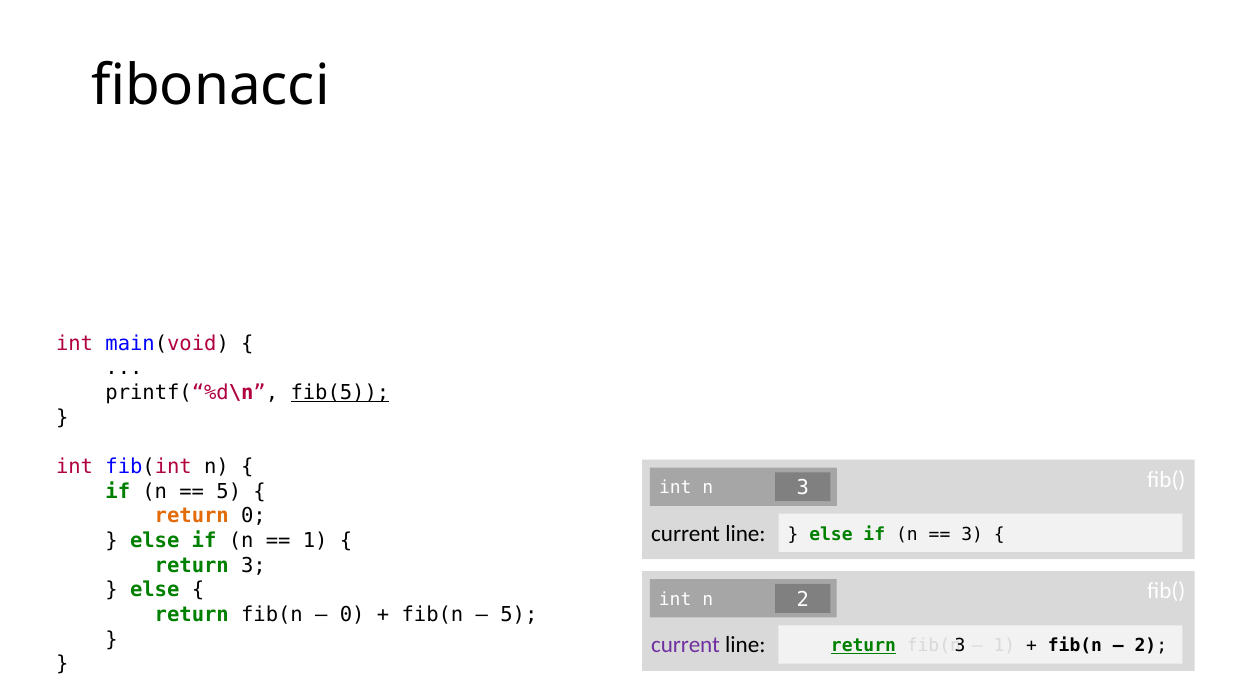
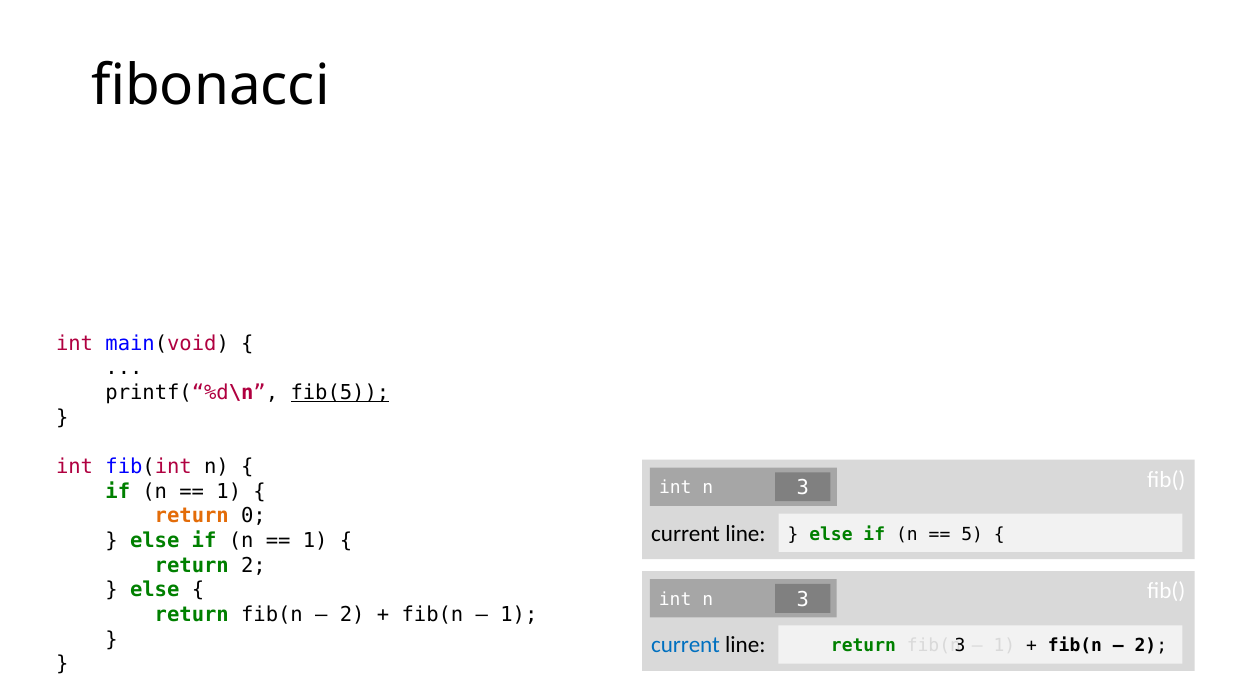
5 at (229, 491): 5 -> 1
3 at (972, 534): 3 -> 5
return 3: 3 -> 2
2 at (803, 600): 2 -> 3
0 at (352, 615): 0 -> 2
5 at (519, 615): 5 -> 1
current at (686, 645) colour: purple -> blue
return at (863, 646) underline: present -> none
